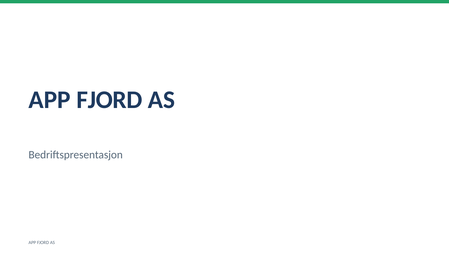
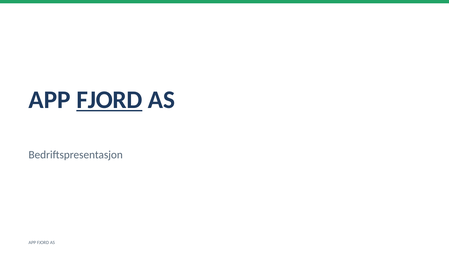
FJORD at (109, 100) underline: none -> present
